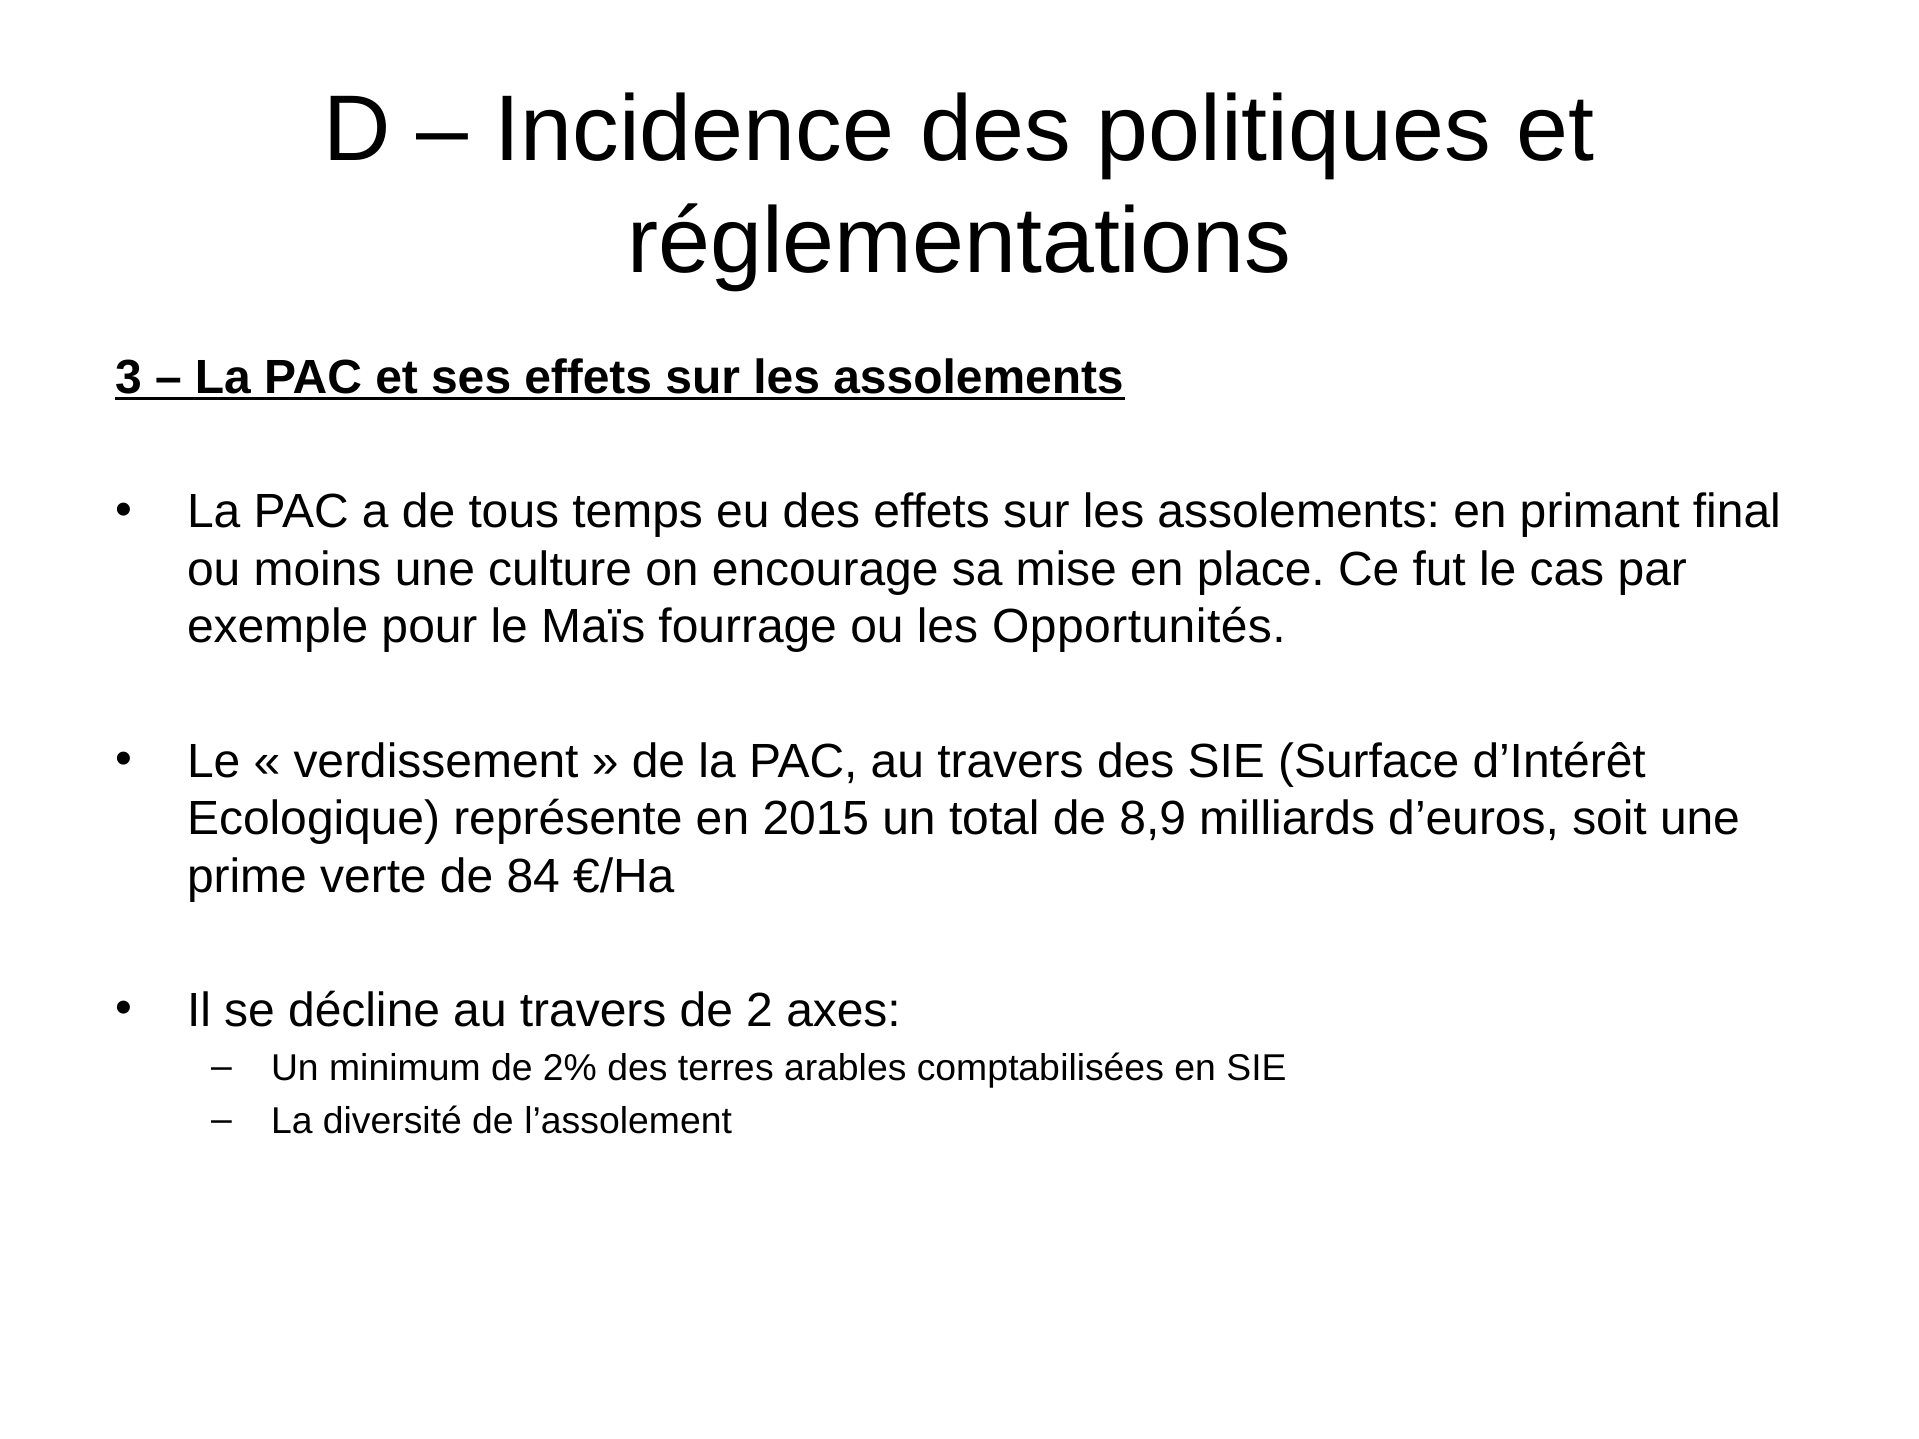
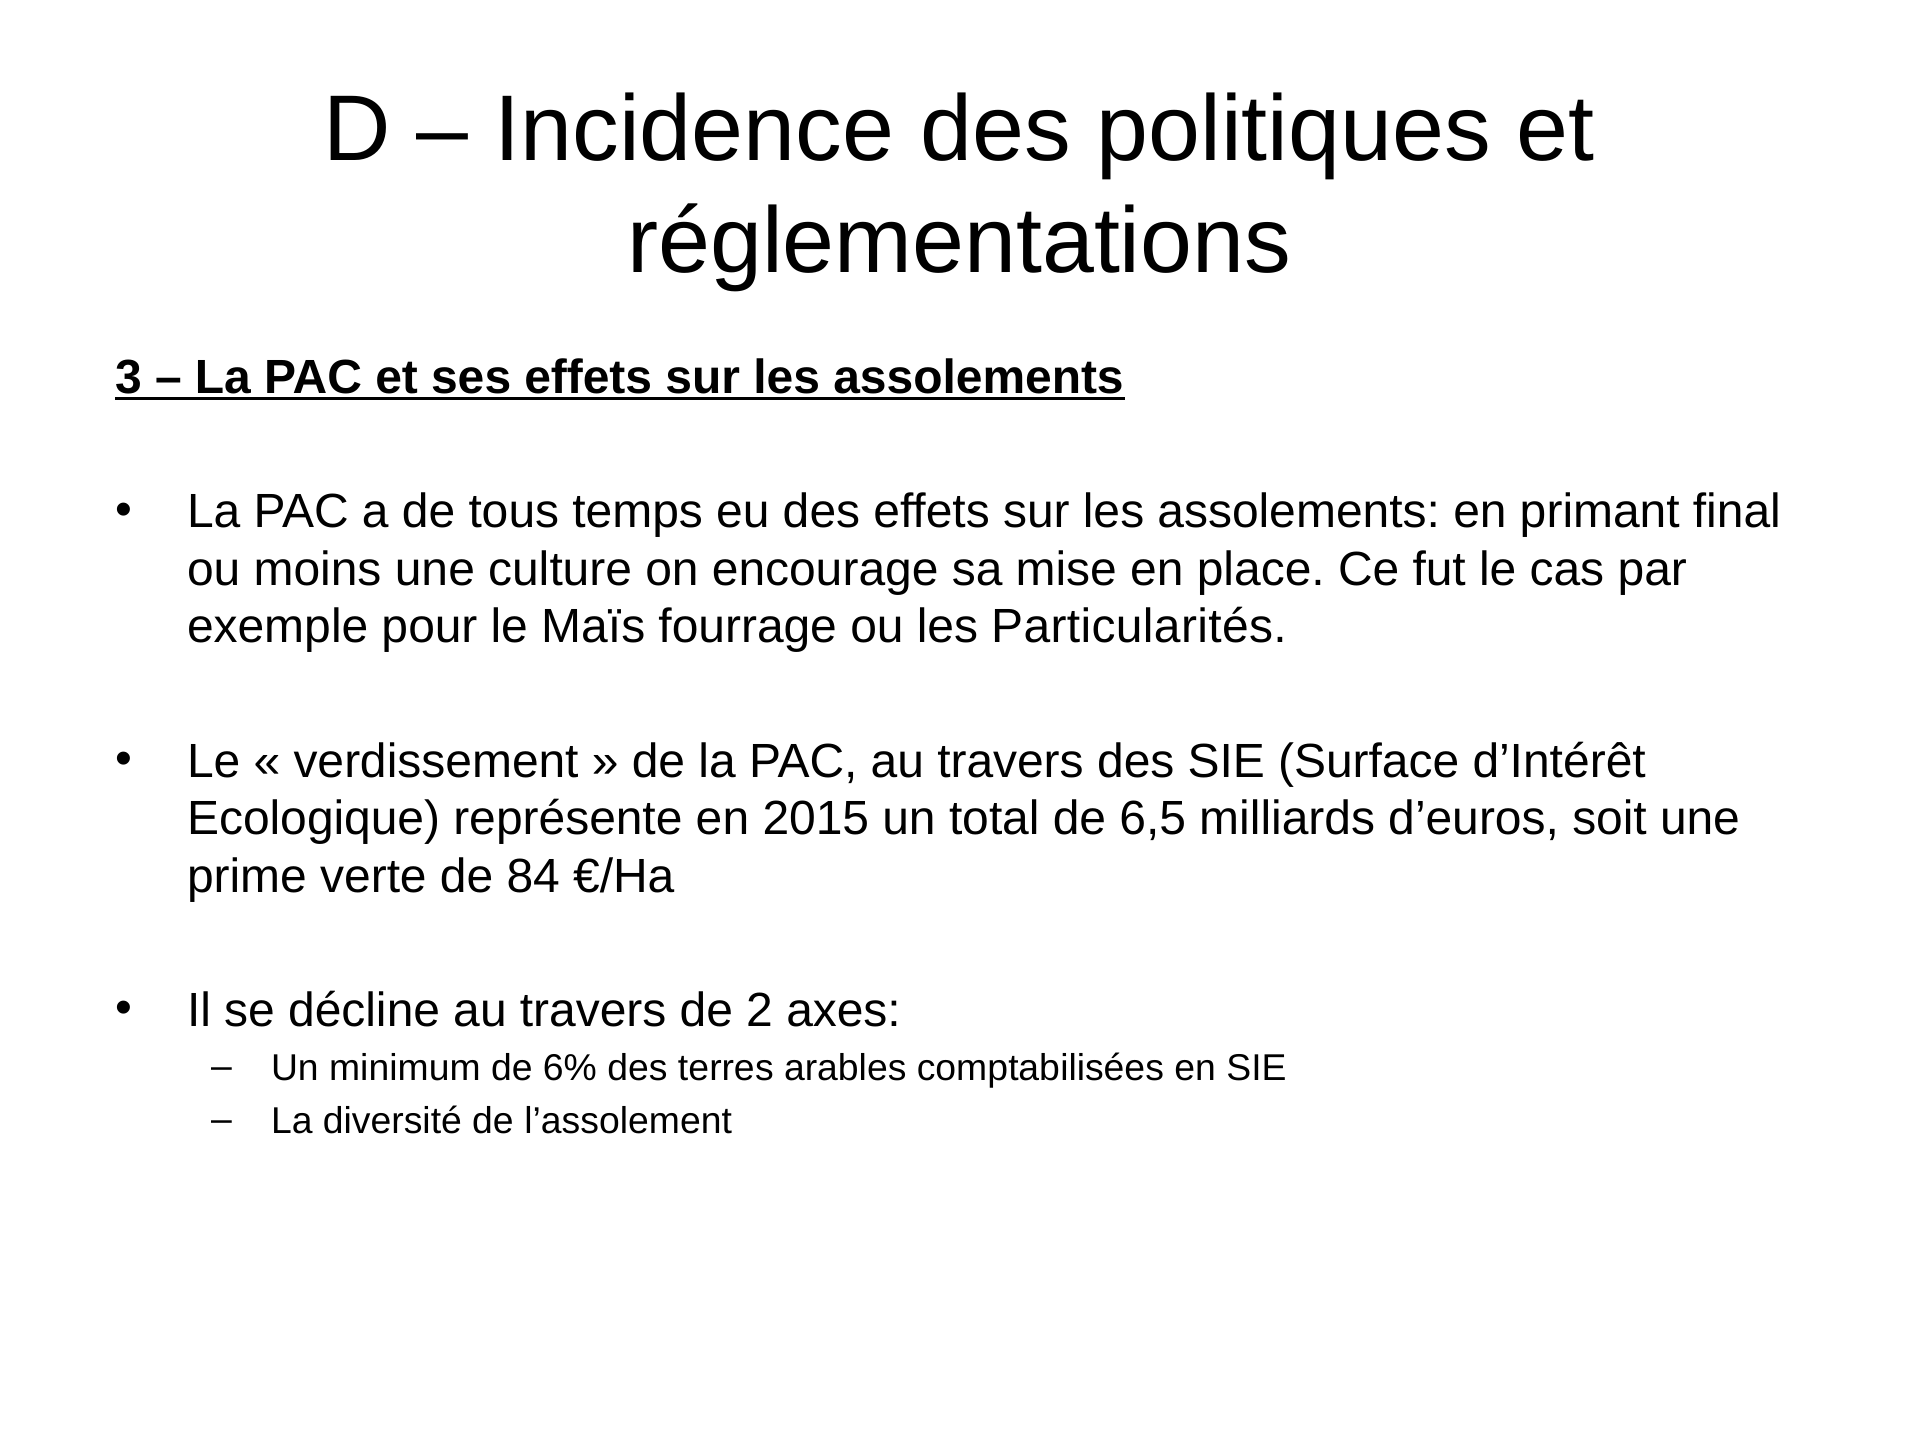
Opportunités: Opportunités -> Particularités
8,9: 8,9 -> 6,5
2%: 2% -> 6%
